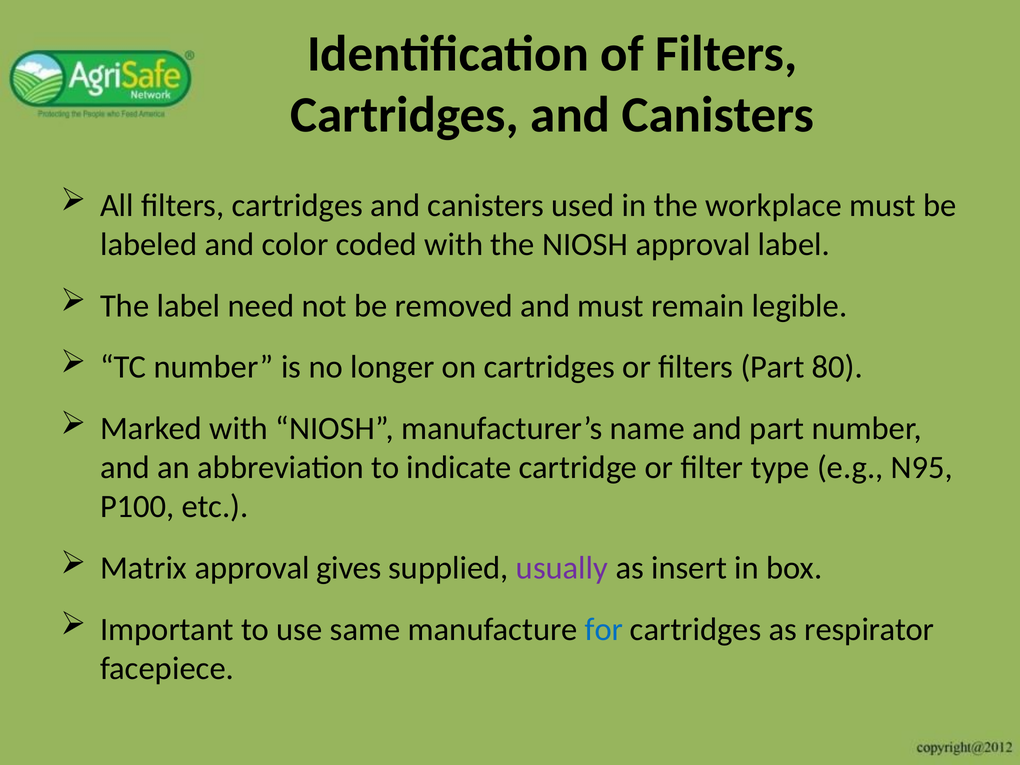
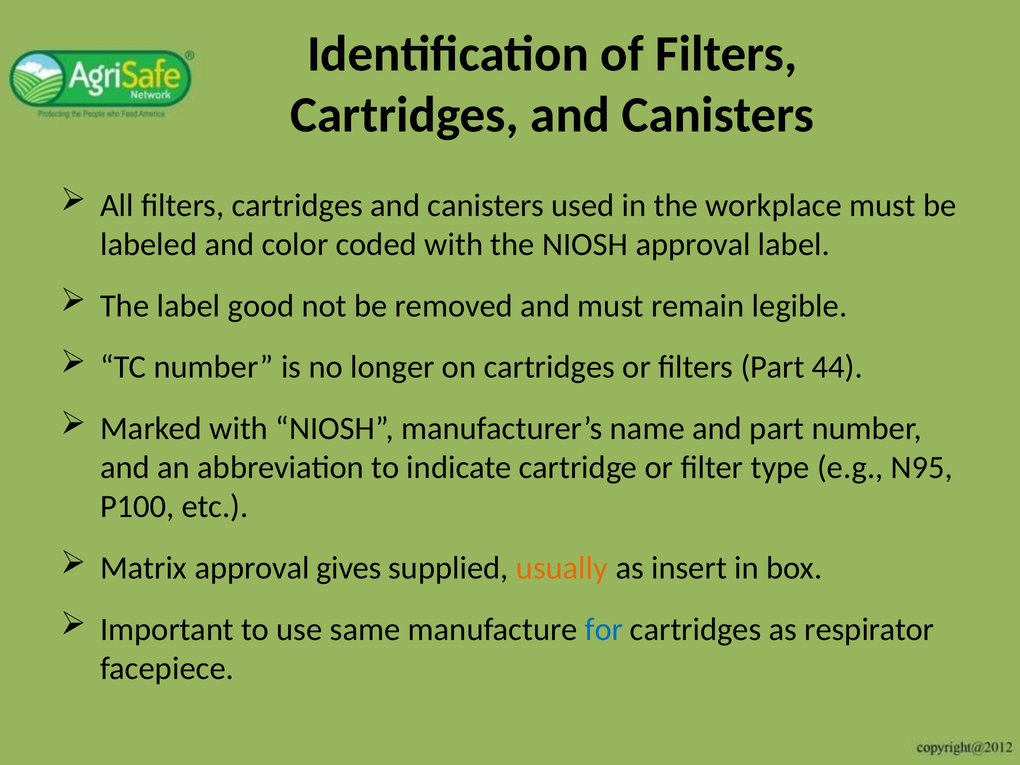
need: need -> good
80: 80 -> 44
usually colour: purple -> orange
